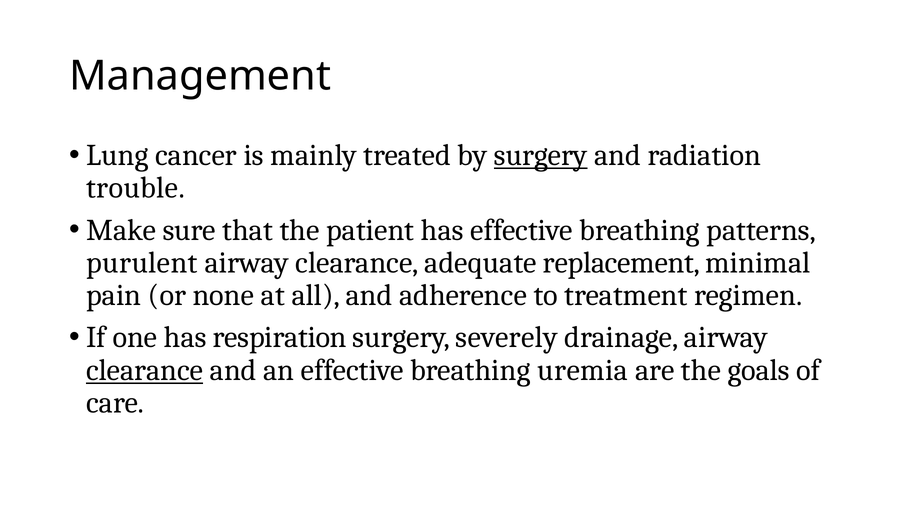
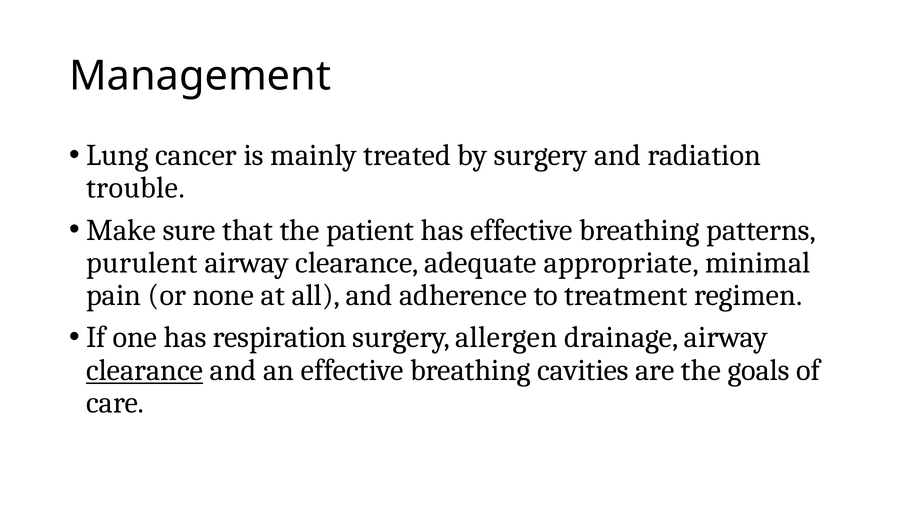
surgery at (541, 155) underline: present -> none
replacement: replacement -> appropriate
severely: severely -> allergen
uremia: uremia -> cavities
